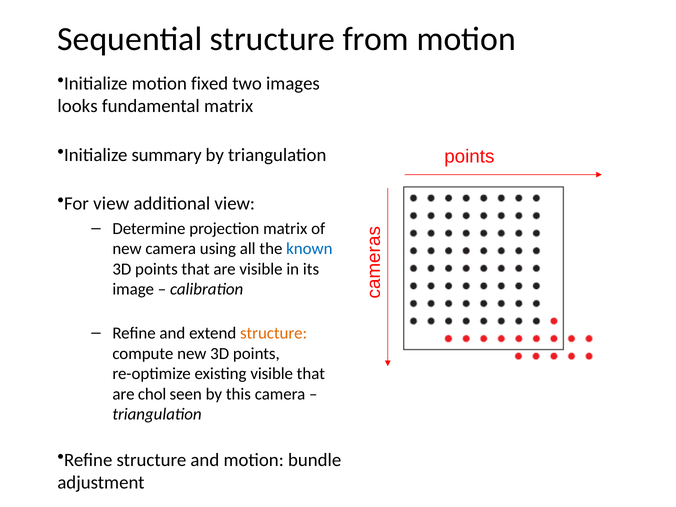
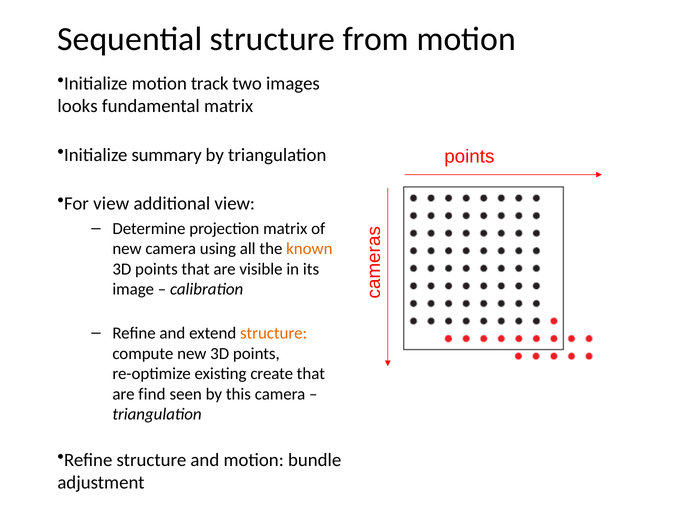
fixed: fixed -> track
known colour: blue -> orange
existing visible: visible -> create
chol: chol -> find
